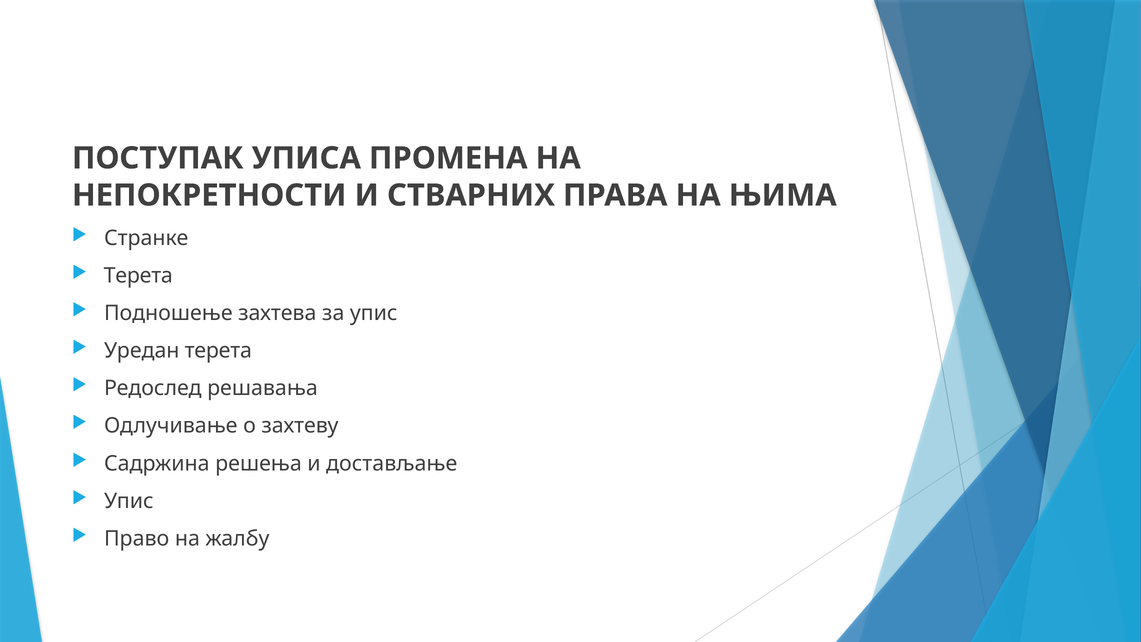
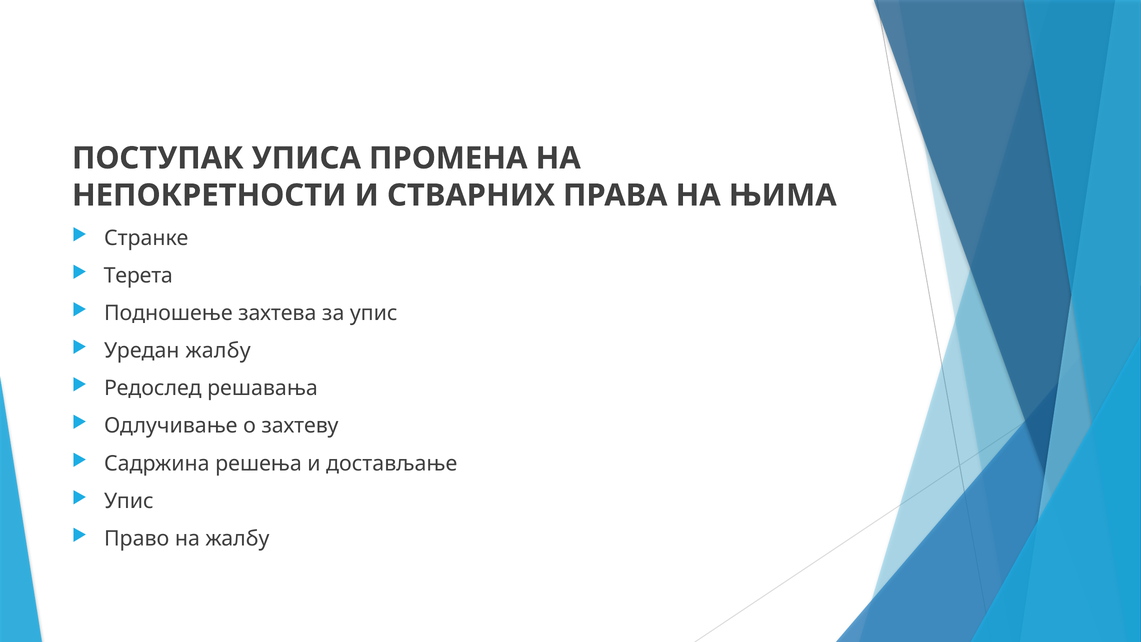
Уредан терета: терета -> жалбу
